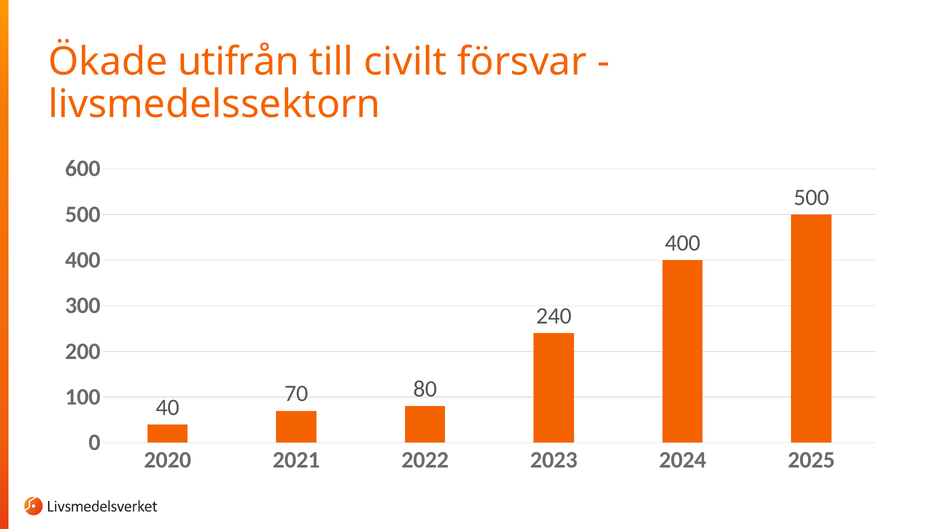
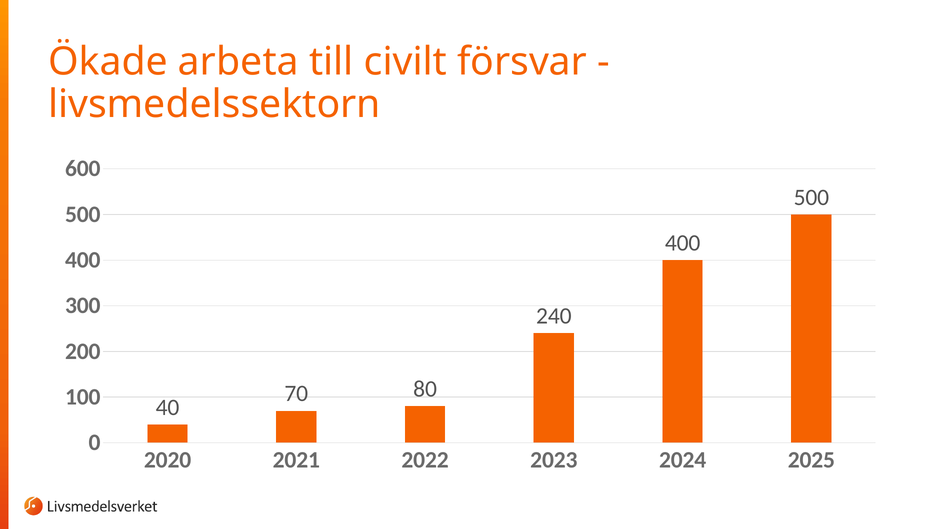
utifrån: utifrån -> arbeta
